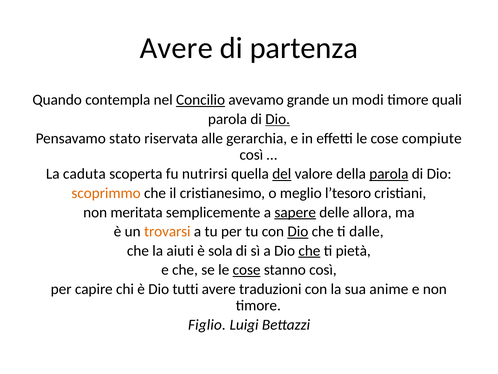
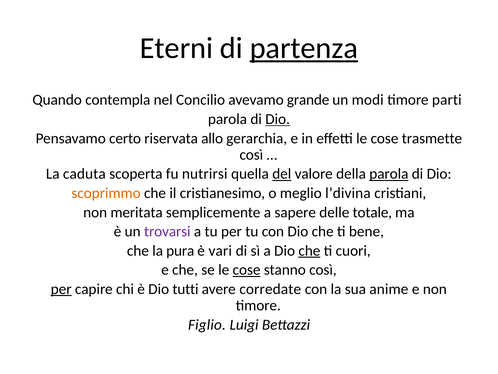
Avere at (176, 48): Avere -> Eterni
partenza underline: none -> present
Concilio underline: present -> none
quali: quali -> parti
stato: stato -> certo
alle: alle -> allo
compiute: compiute -> trasmette
l’tesoro: l’tesoro -> l’divina
sapere underline: present -> none
allora: allora -> totale
trovarsi colour: orange -> purple
Dio at (298, 231) underline: present -> none
dalle: dalle -> bene
aiuti: aiuti -> pura
sola: sola -> vari
pietà: pietà -> cuori
per at (61, 289) underline: none -> present
traduzioni: traduzioni -> corredate
